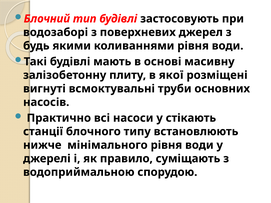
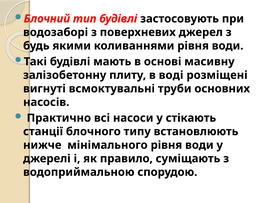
якої: якої -> воді
